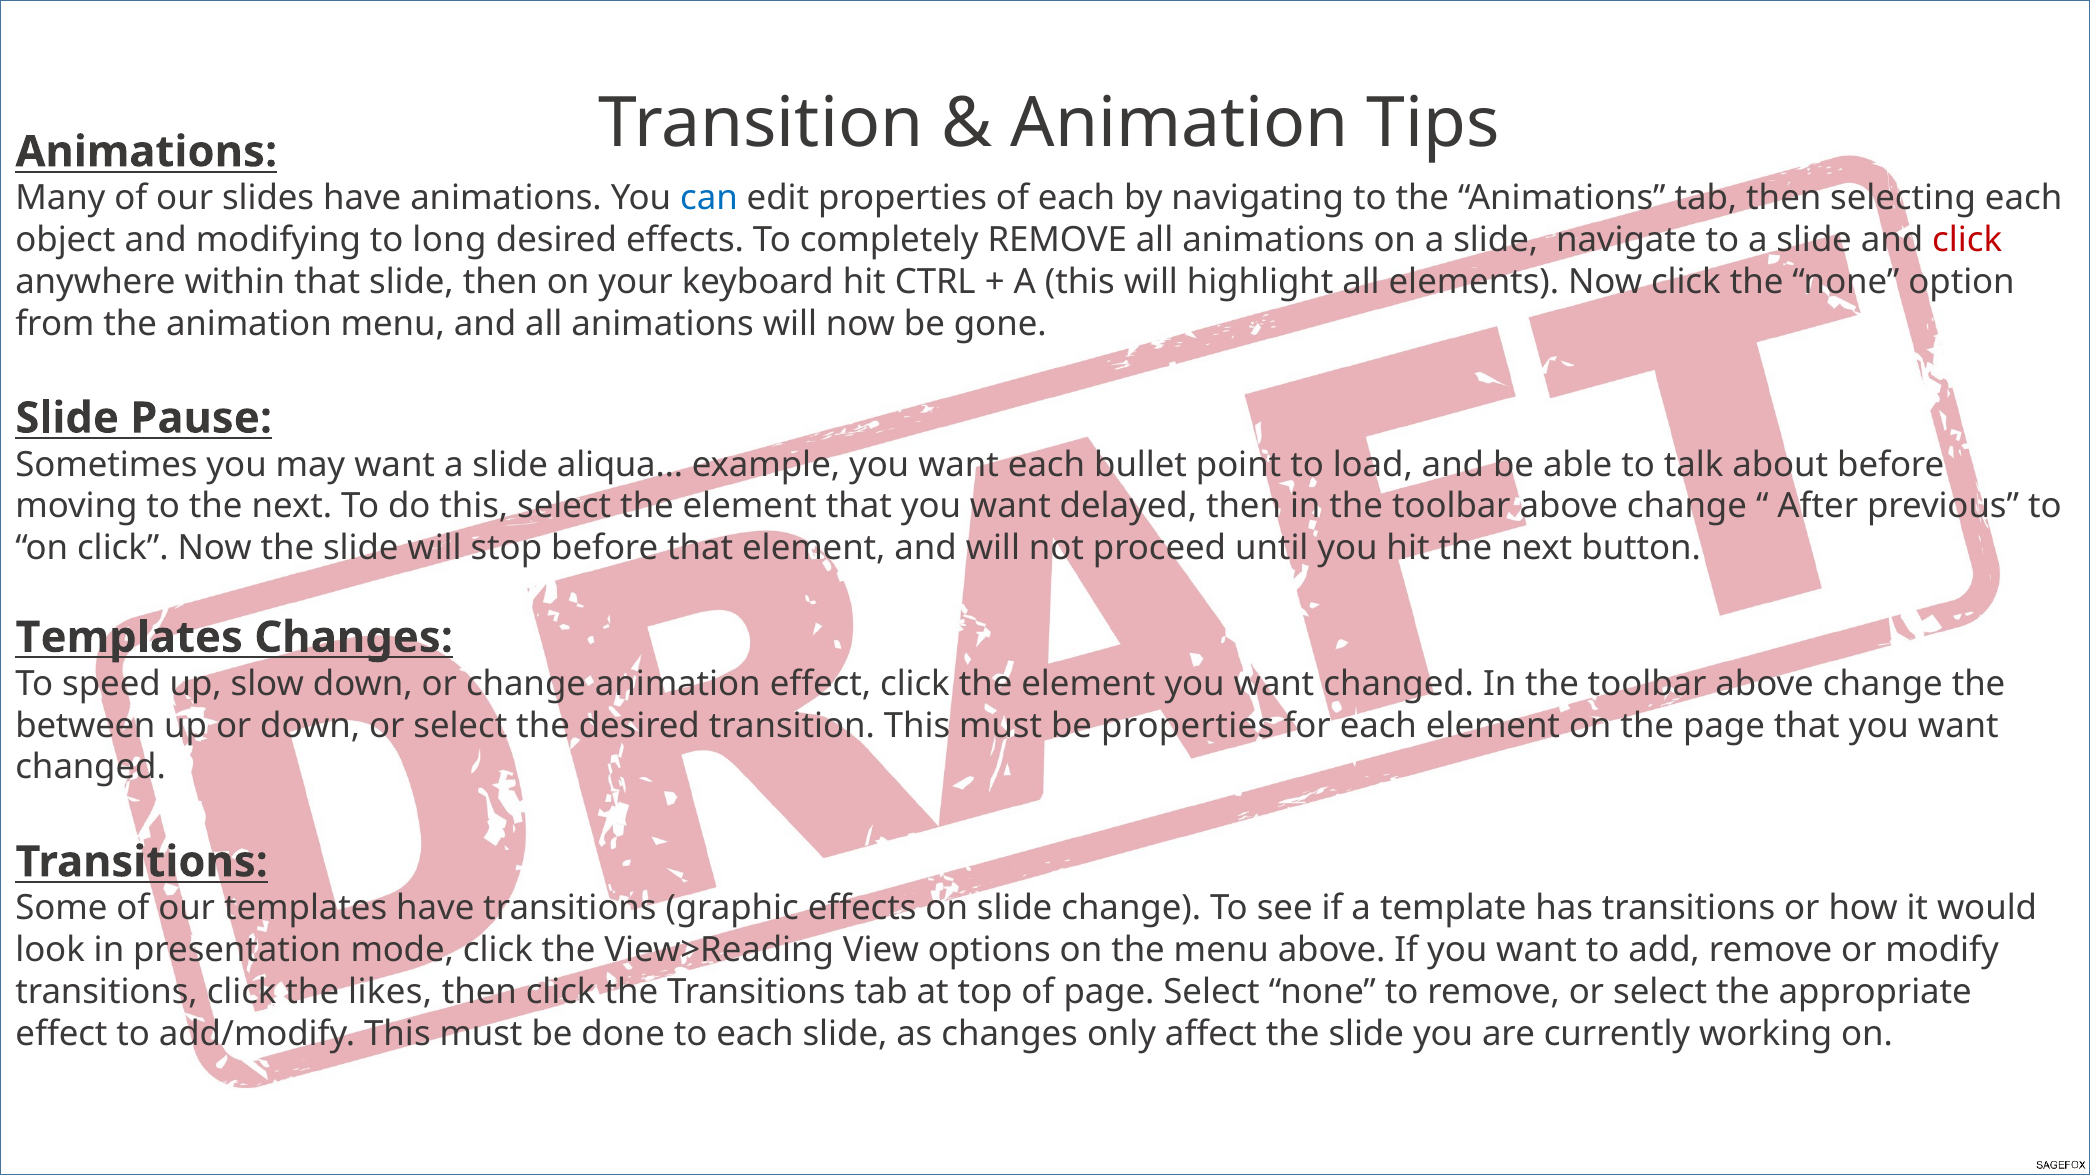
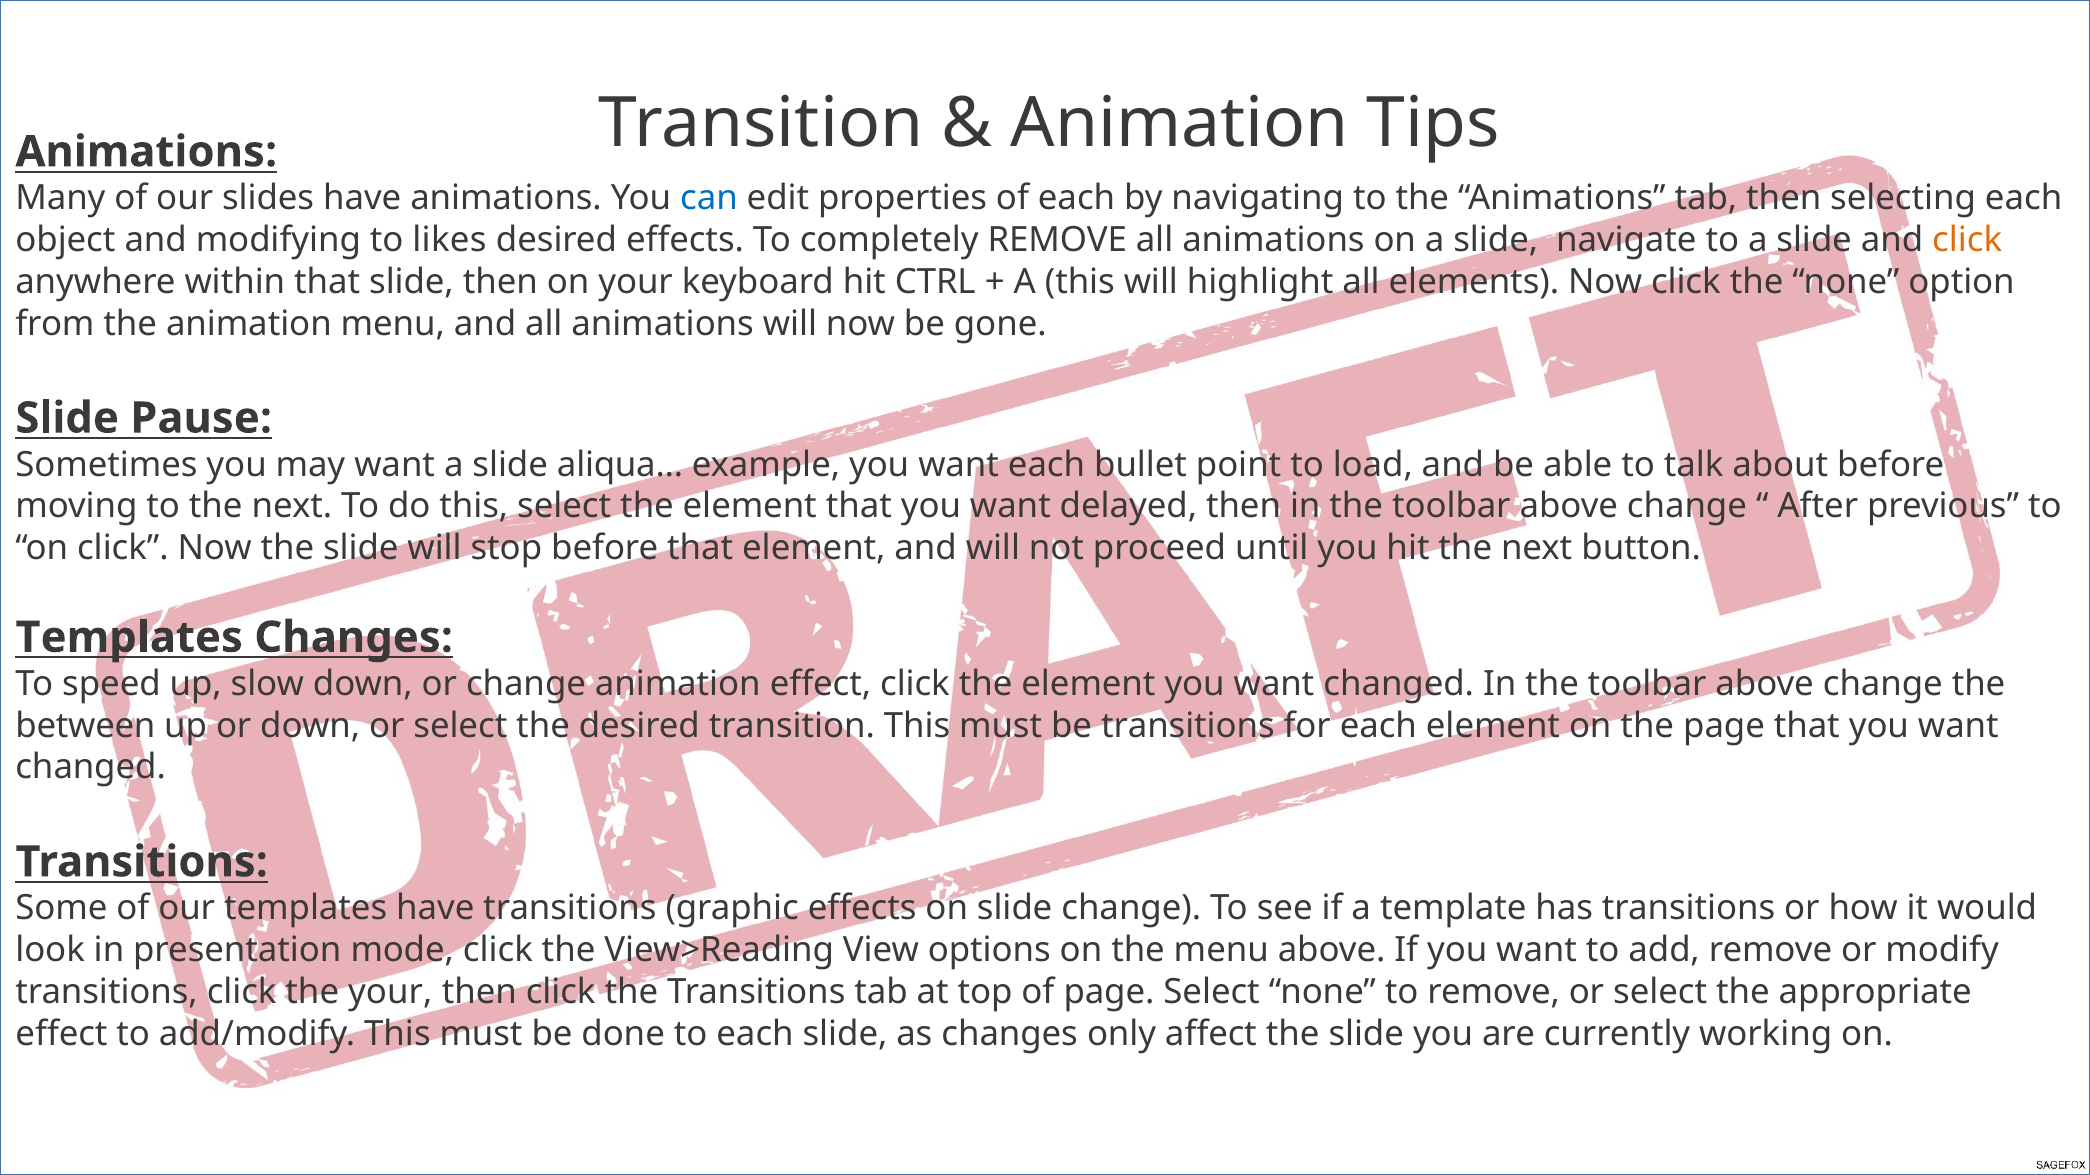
long: long -> likes
click at (1967, 240) colour: red -> orange
be properties: properties -> transitions
the likes: likes -> your
